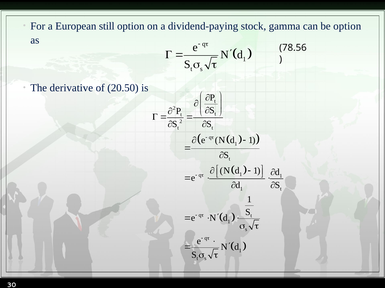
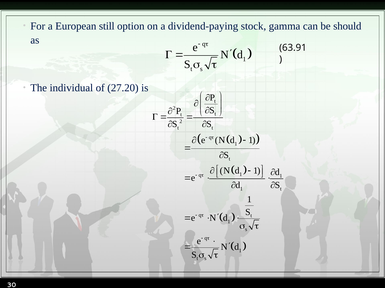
be option: option -> should
78.56: 78.56 -> 63.91
derivative: derivative -> individual
20.50: 20.50 -> 27.20
